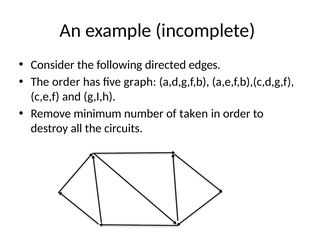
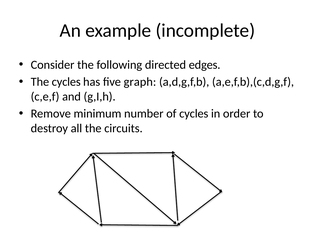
The order: order -> cycles
of taken: taken -> cycles
